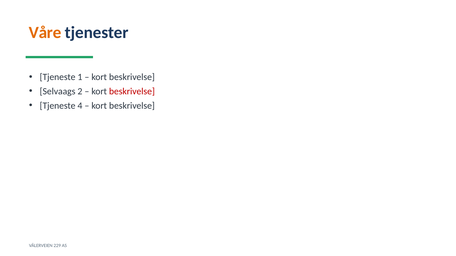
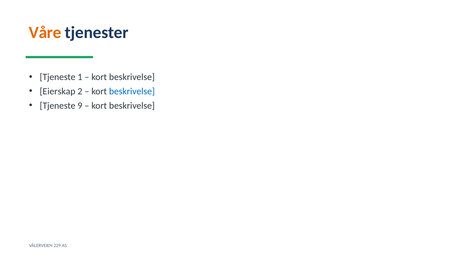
Selvaags: Selvaags -> Eierskap
beskrivelse at (132, 91) colour: red -> blue
4: 4 -> 9
